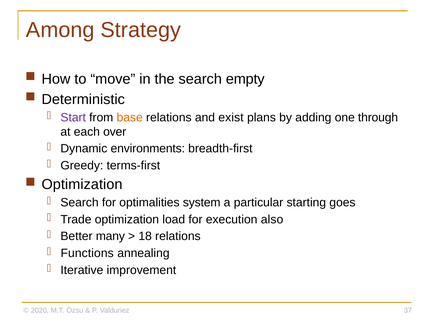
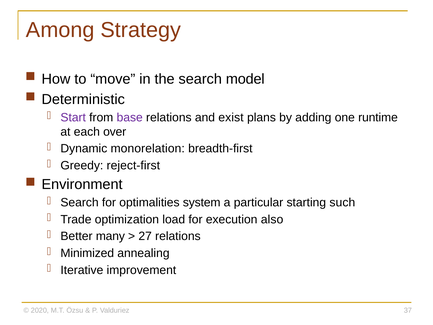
empty: empty -> model
base colour: orange -> purple
through: through -> runtime
environments: environments -> monorelation
terms-first: terms-first -> reject-first
Optimization at (82, 184): Optimization -> Environment
goes: goes -> such
18: 18 -> 27
Functions: Functions -> Minimized
